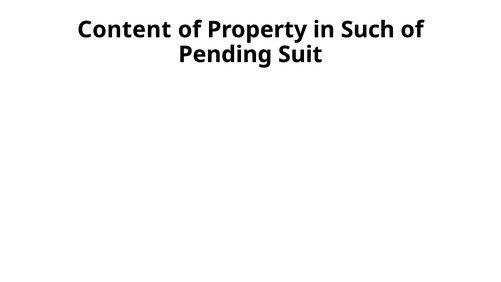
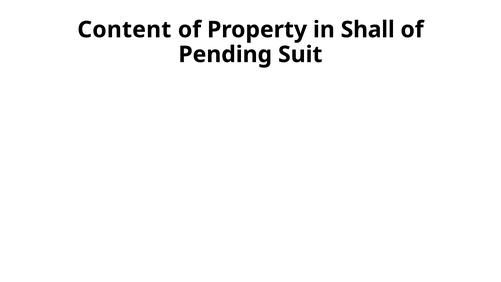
Such: Such -> Shall
